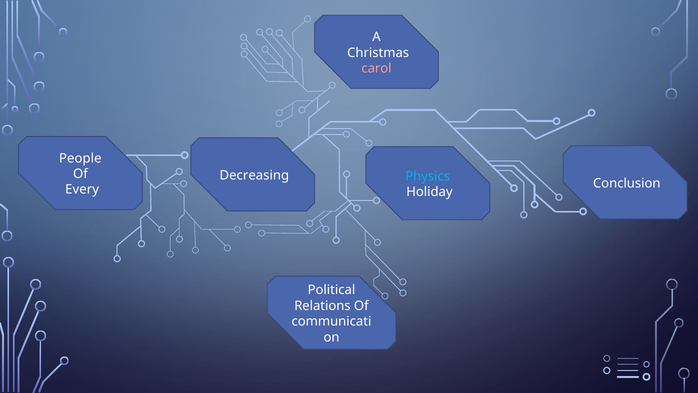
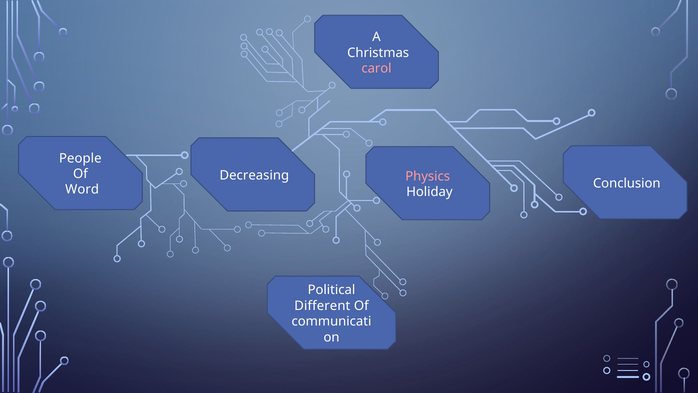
Physics colour: light blue -> pink
Every: Every -> Word
Relations: Relations -> Different
